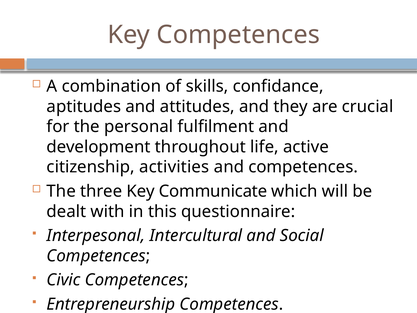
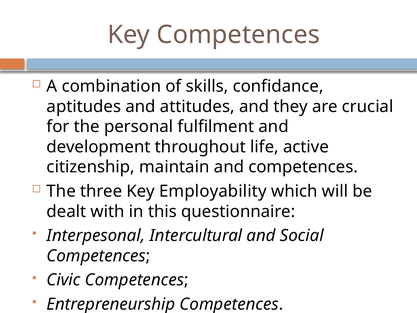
activities: activities -> maintain
Communicate: Communicate -> Employability
